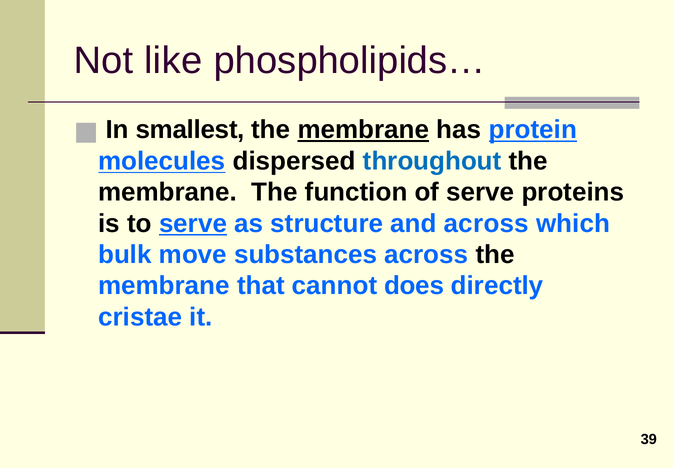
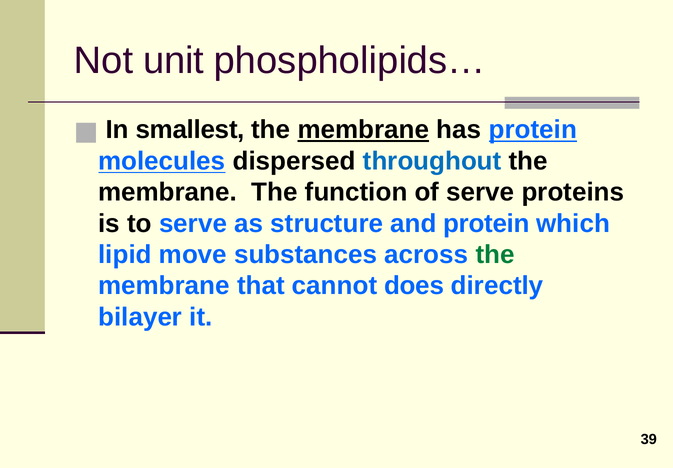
like: like -> unit
serve at (193, 224) underline: present -> none
and across: across -> protein
bulk: bulk -> lipid
the at (495, 255) colour: black -> green
cristae: cristae -> bilayer
